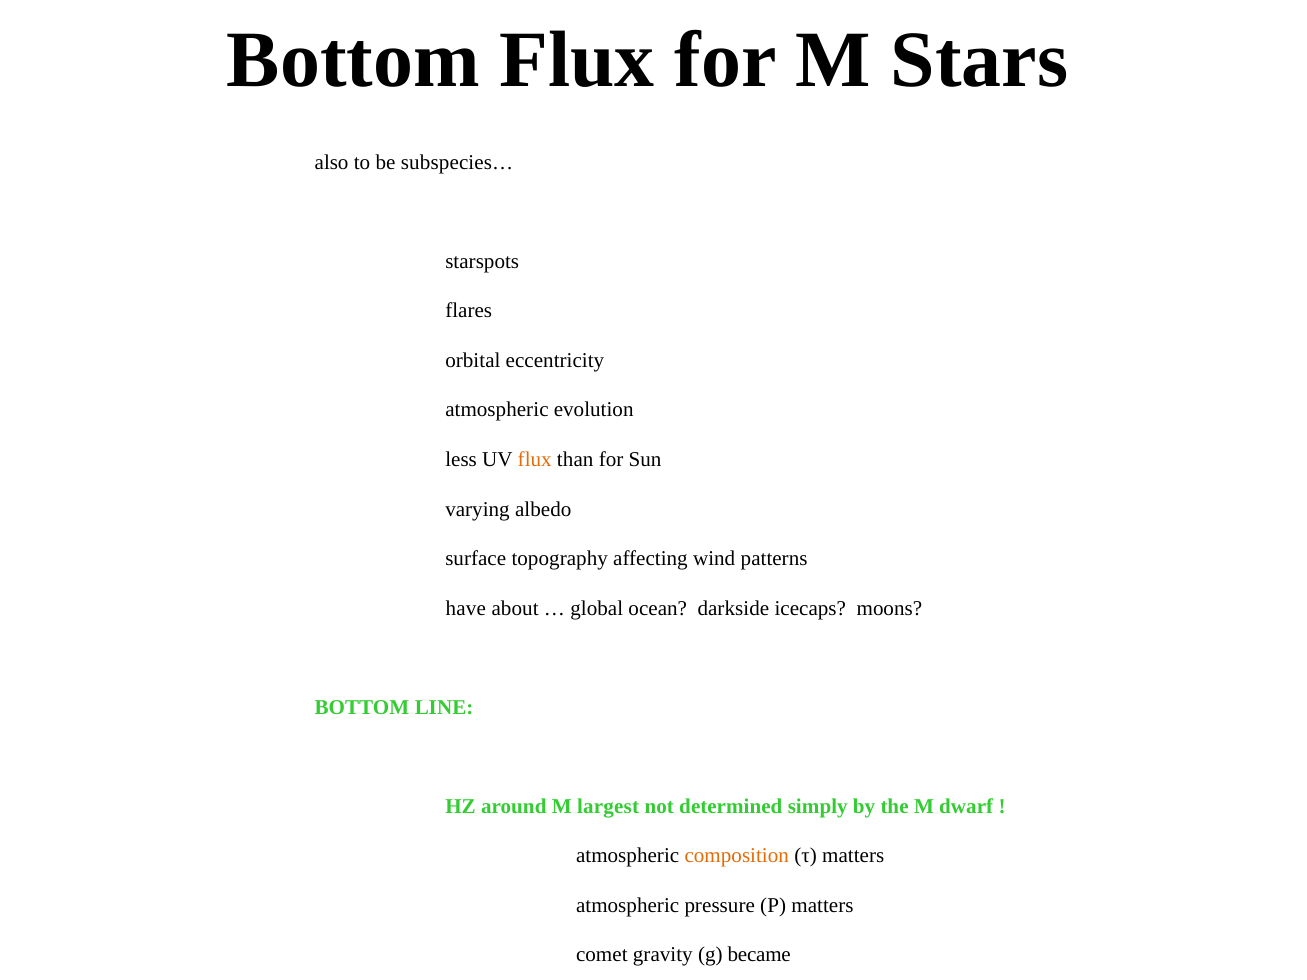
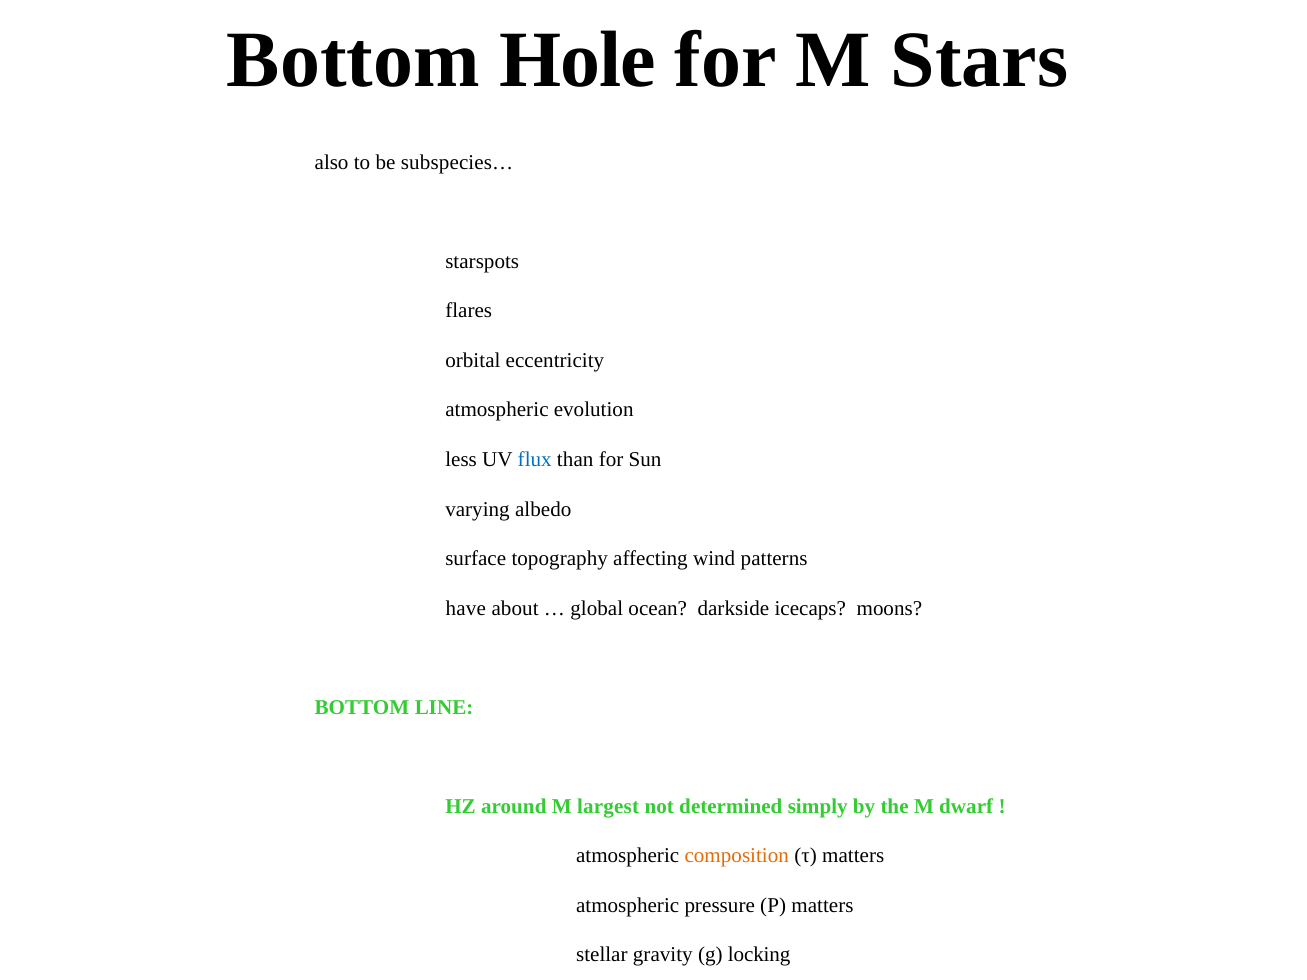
Bottom Flux: Flux -> Hole
flux at (535, 460) colour: orange -> blue
comet: comet -> stellar
became: became -> locking
